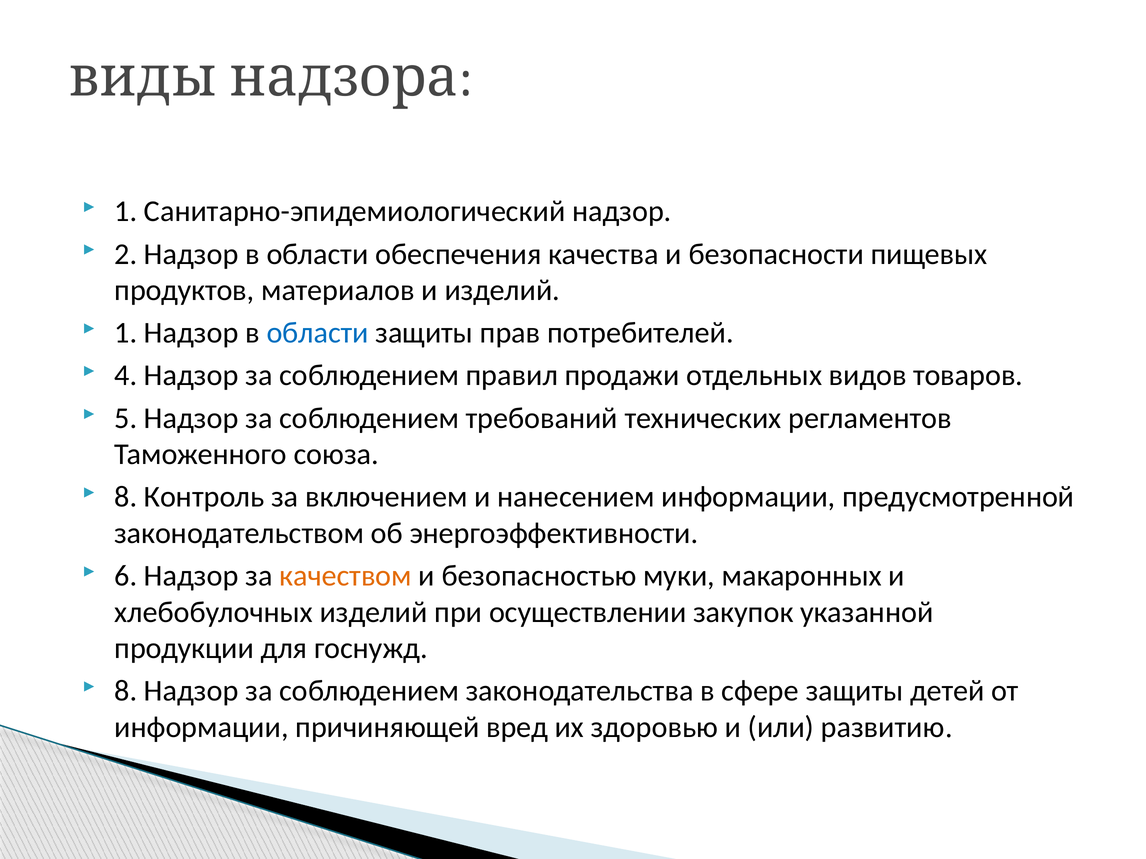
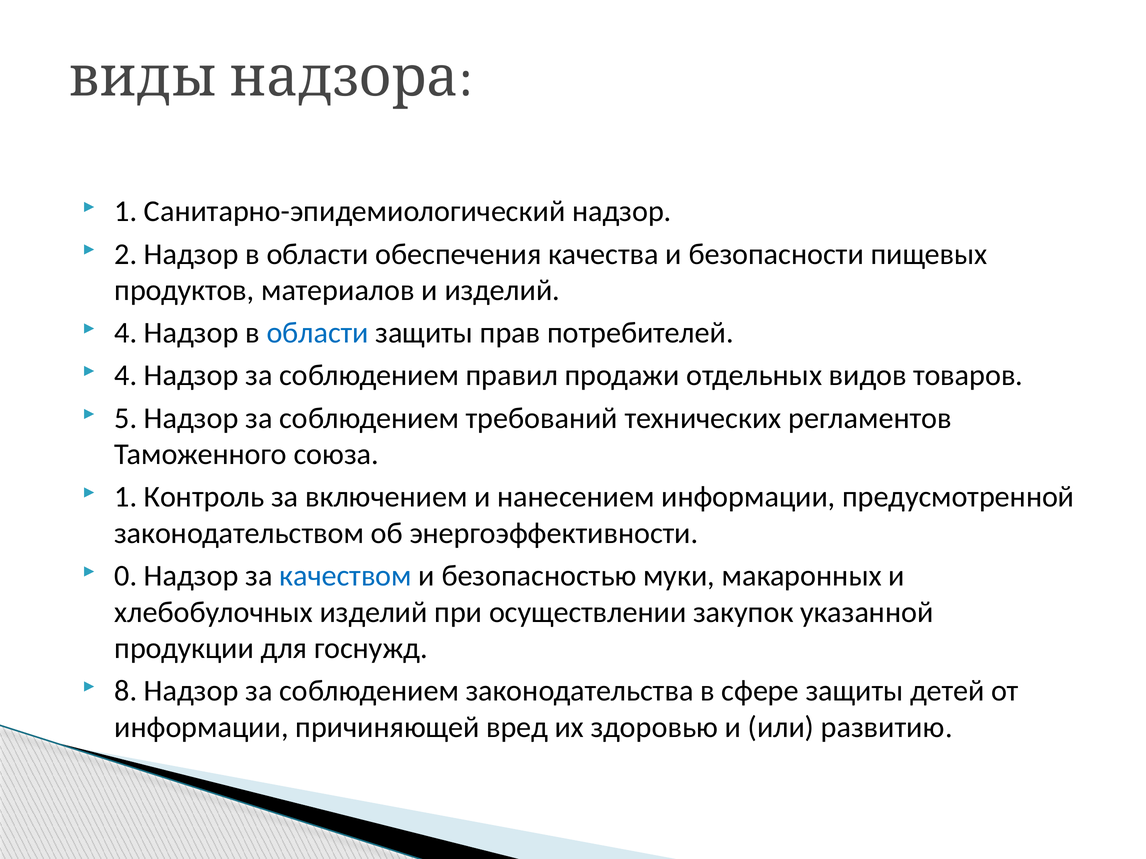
1 at (126, 333): 1 -> 4
8 at (126, 497): 8 -> 1
6: 6 -> 0
качеством colour: orange -> blue
